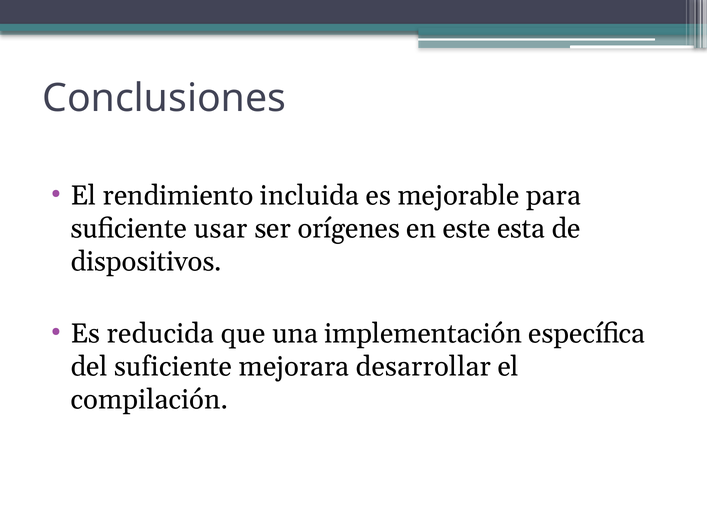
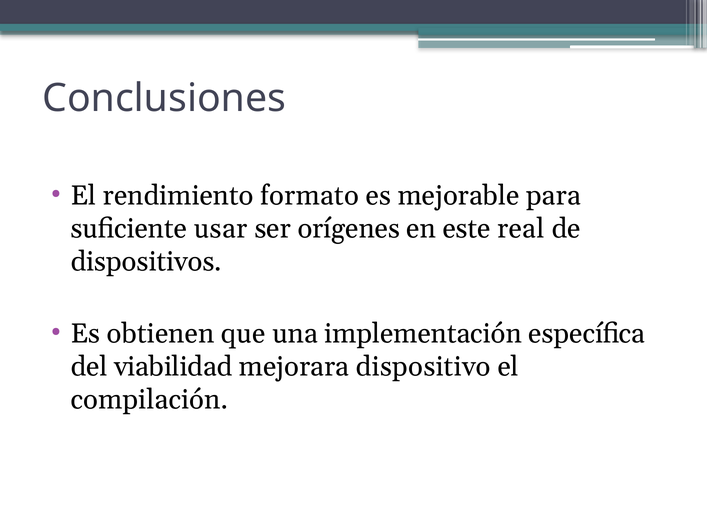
incluida: incluida -> formato
esta: esta -> real
reducida: reducida -> obtienen
del suficiente: suficiente -> viabilidad
desarrollar: desarrollar -> dispositivo
